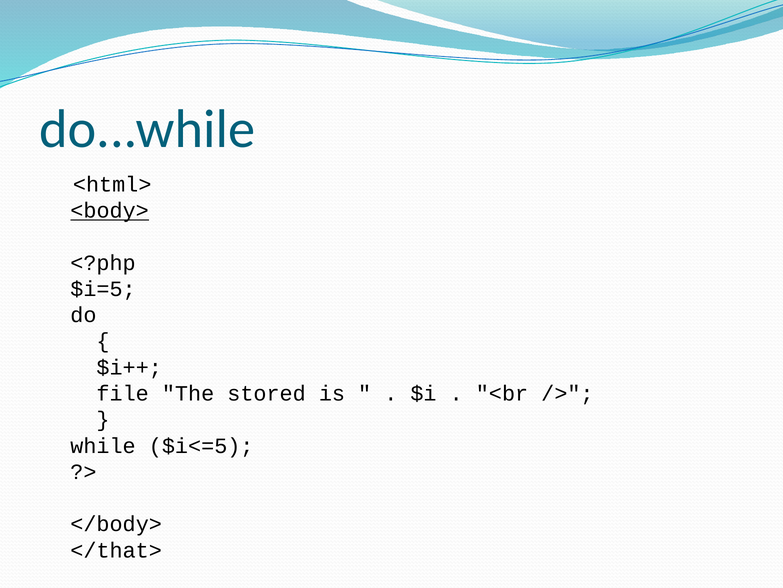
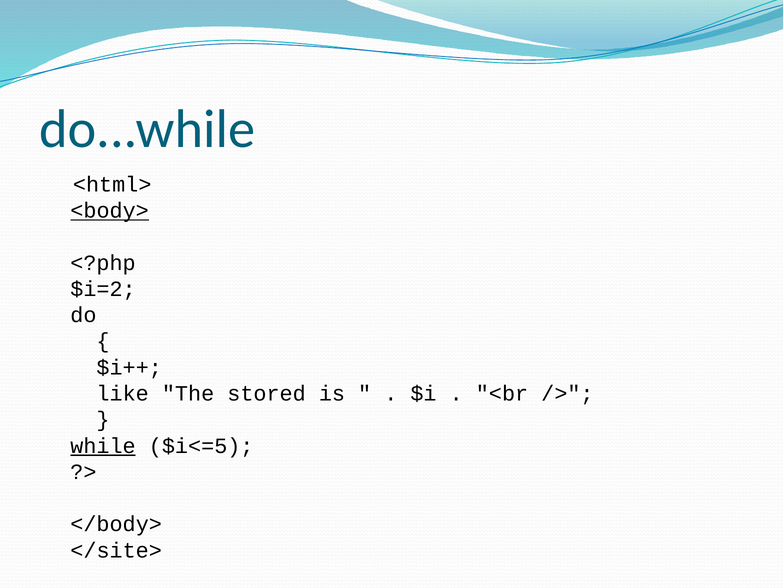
$i=5: $i=5 -> $i=2
file: file -> like
while underline: none -> present
</that>: </that> -> </site>
